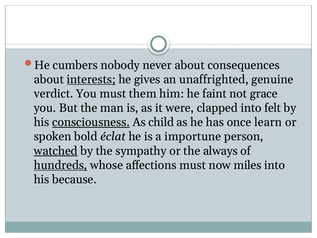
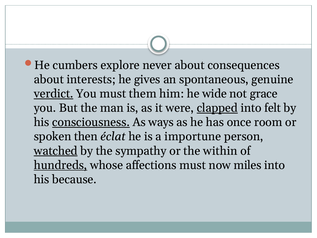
nobody: nobody -> explore
interests underline: present -> none
unaffrighted: unaffrighted -> spontaneous
verdict underline: none -> present
faint: faint -> wide
clapped underline: none -> present
child: child -> ways
learn: learn -> room
bold: bold -> then
always: always -> within
